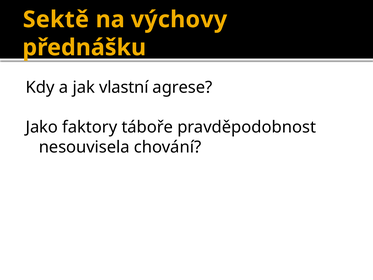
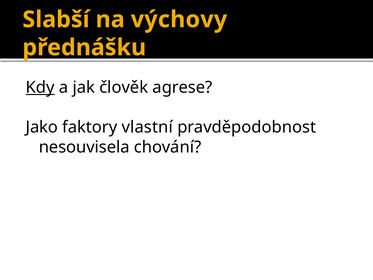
Sektě: Sektě -> Slabší
Kdy underline: none -> present
vlastní: vlastní -> člověk
táboře: táboře -> vlastní
